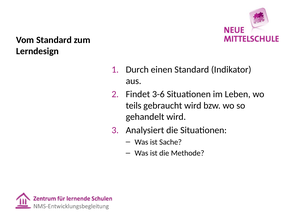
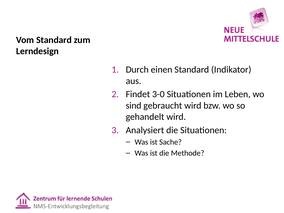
3-6: 3-6 -> 3-0
teils: teils -> sind
